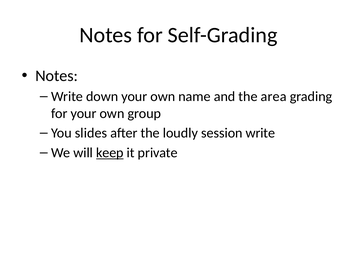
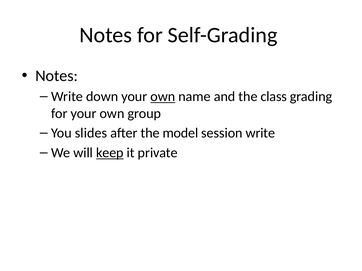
own at (163, 97) underline: none -> present
area: area -> class
loudly: loudly -> model
